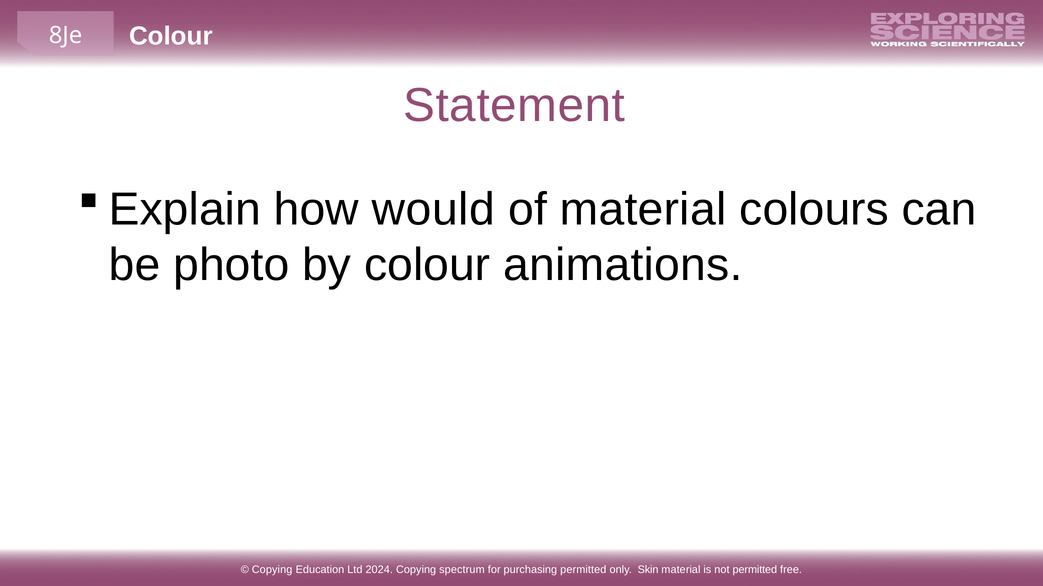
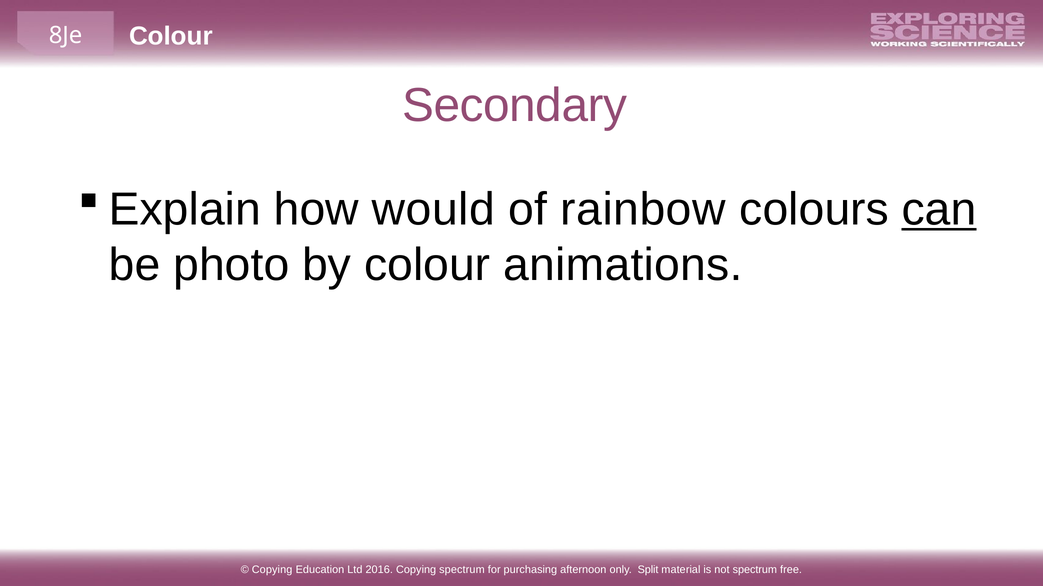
Statement: Statement -> Secondary
of material: material -> rainbow
can underline: none -> present
2024: 2024 -> 2016
purchasing permitted: permitted -> afternoon
Skin: Skin -> Split
not permitted: permitted -> spectrum
